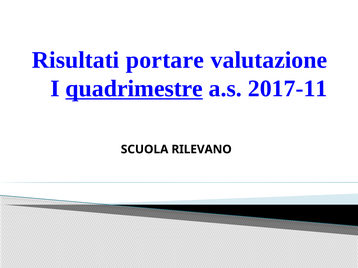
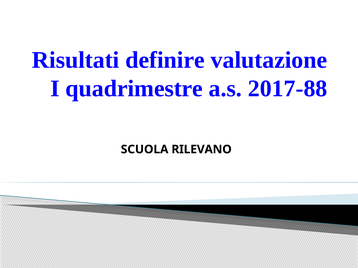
portare: portare -> definire
quadrimestre underline: present -> none
2017-11: 2017-11 -> 2017-88
